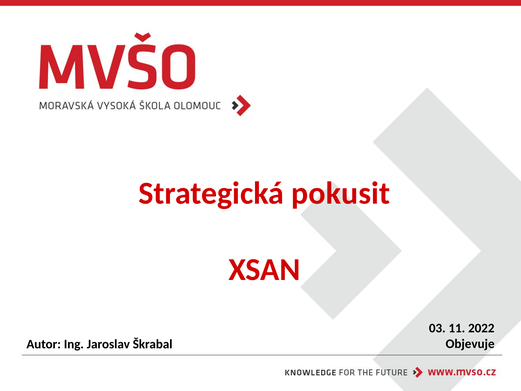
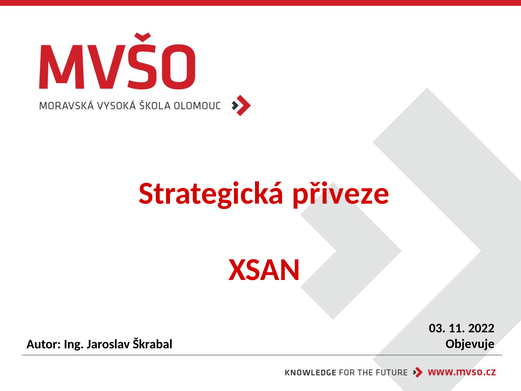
pokusit: pokusit -> přiveze
